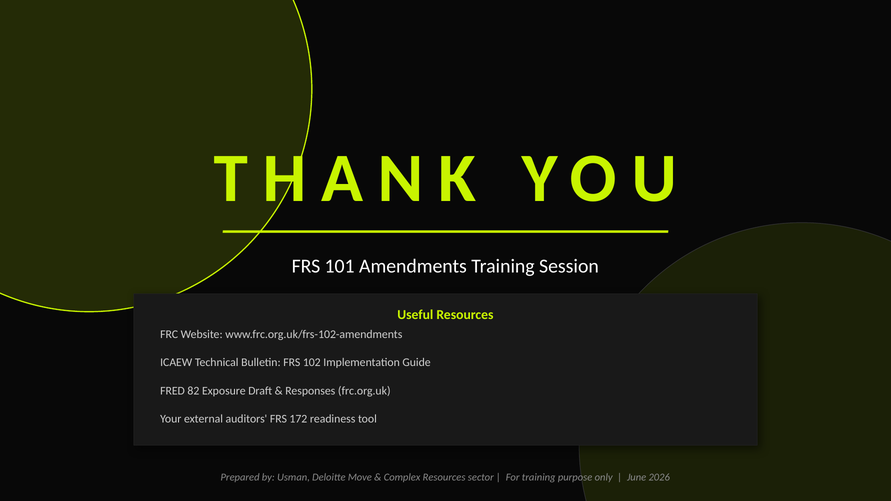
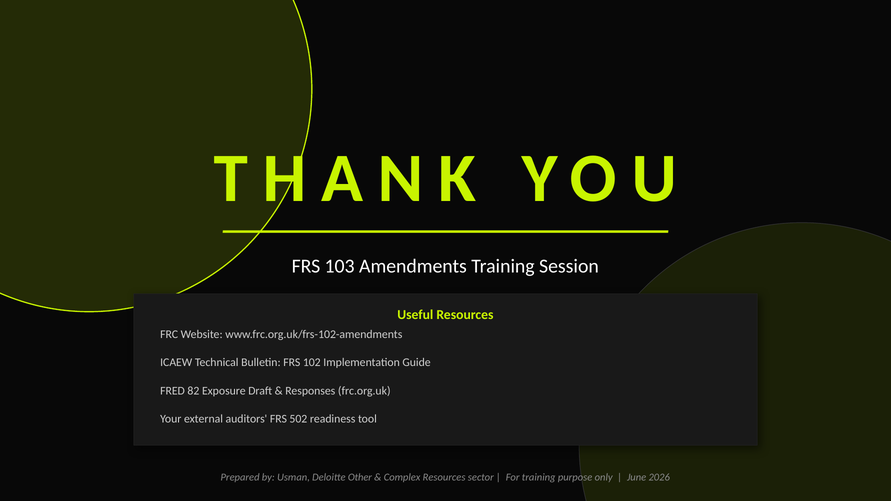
101: 101 -> 103
172: 172 -> 502
Move: Move -> Other
